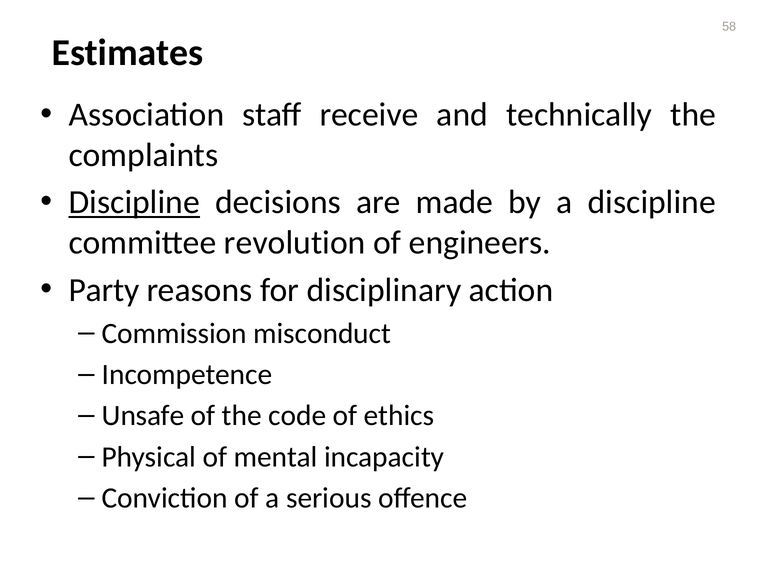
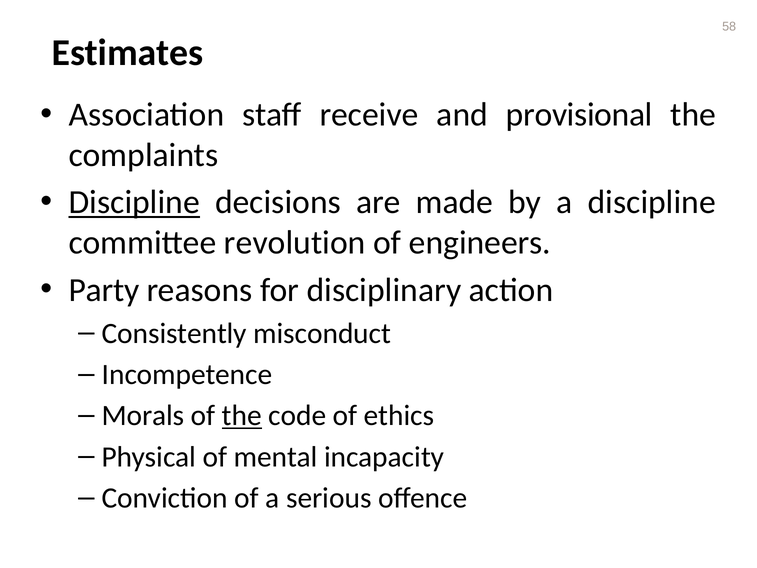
technically: technically -> provisional
Commission: Commission -> Consistently
Unsafe: Unsafe -> Morals
the at (242, 416) underline: none -> present
